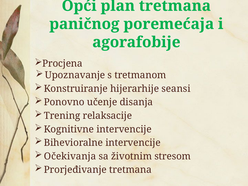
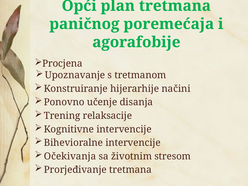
seansi: seansi -> načini
